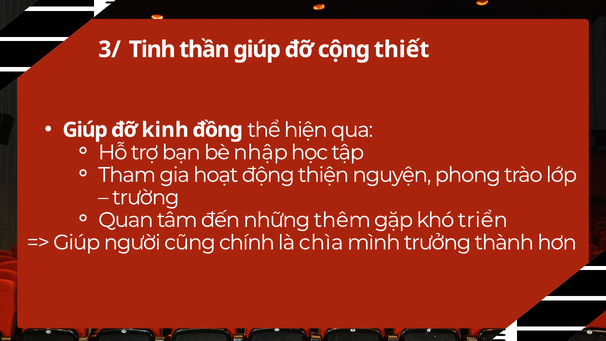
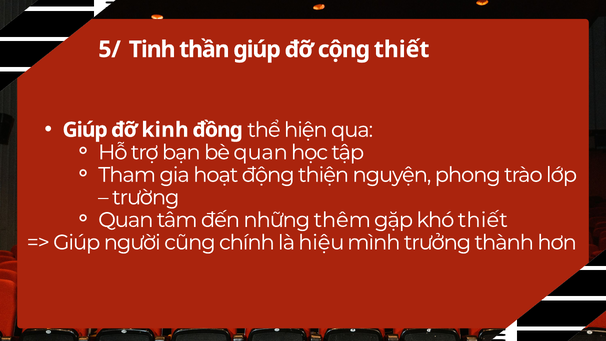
3/: 3/ -> 5/
bè nhập: nhập -> quan
khó triển: triển -> thiết
chìa: chìa -> hiệu
